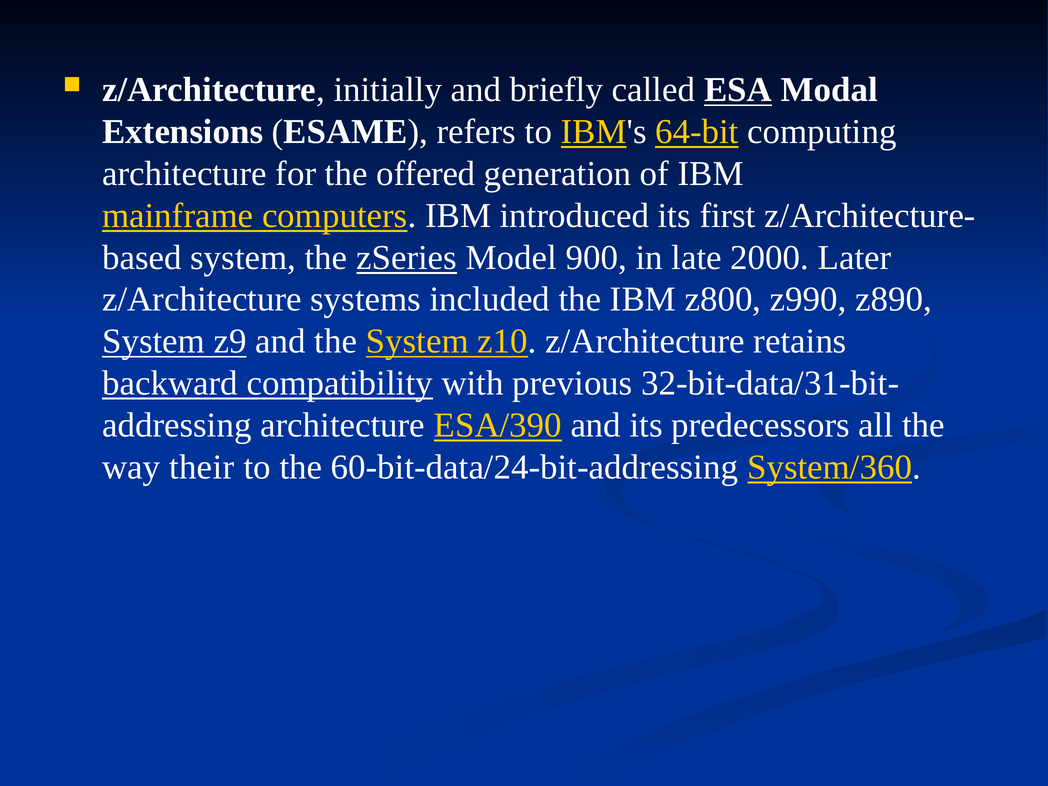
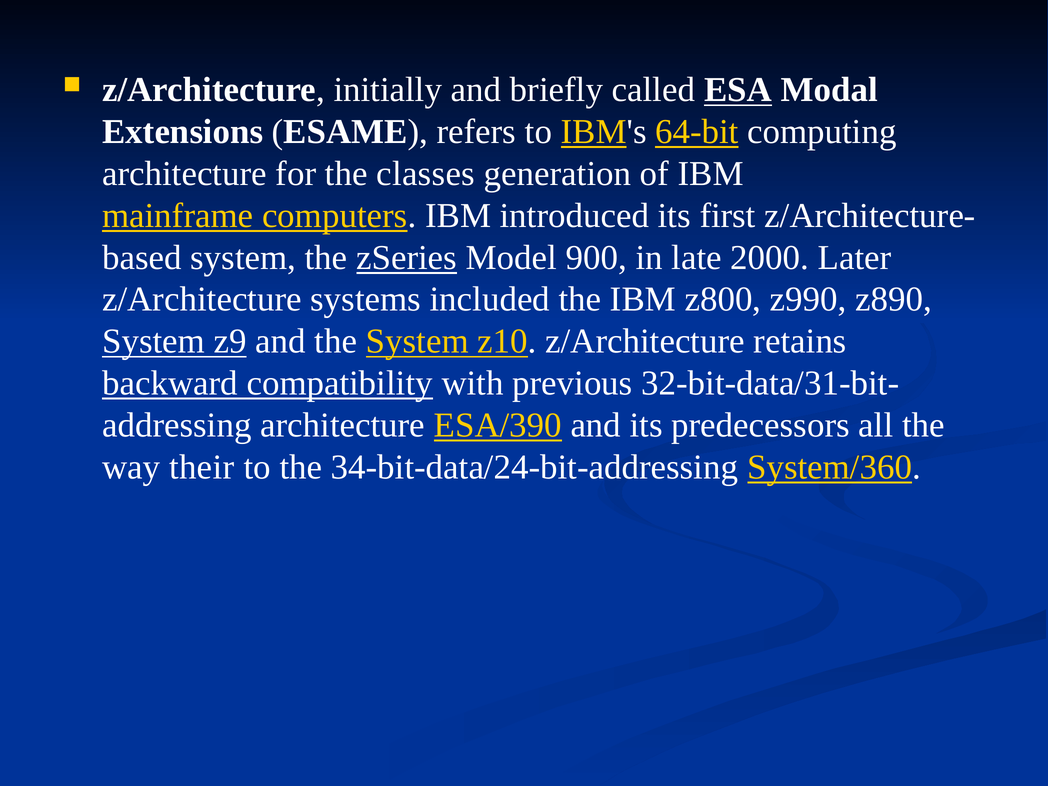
offered: offered -> classes
60-bit-data/24-bit-addressing: 60-bit-data/24-bit-addressing -> 34-bit-data/24-bit-addressing
